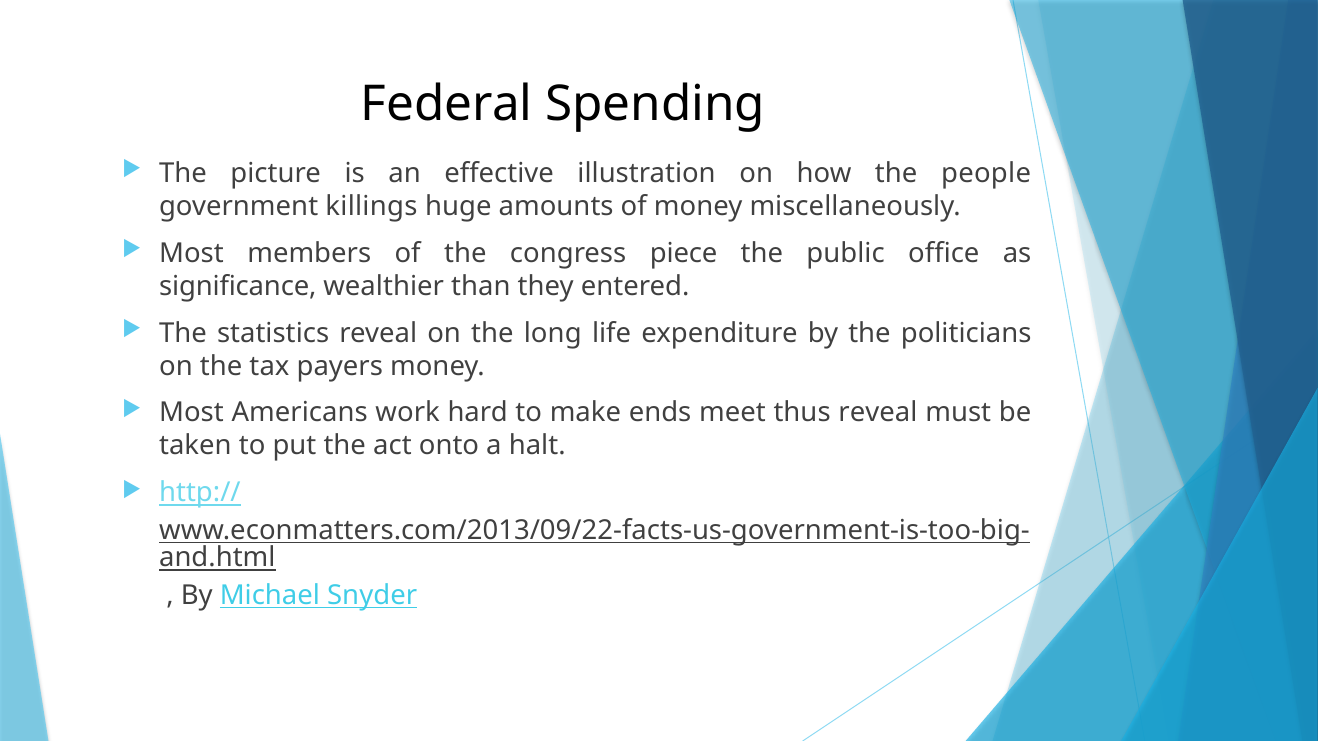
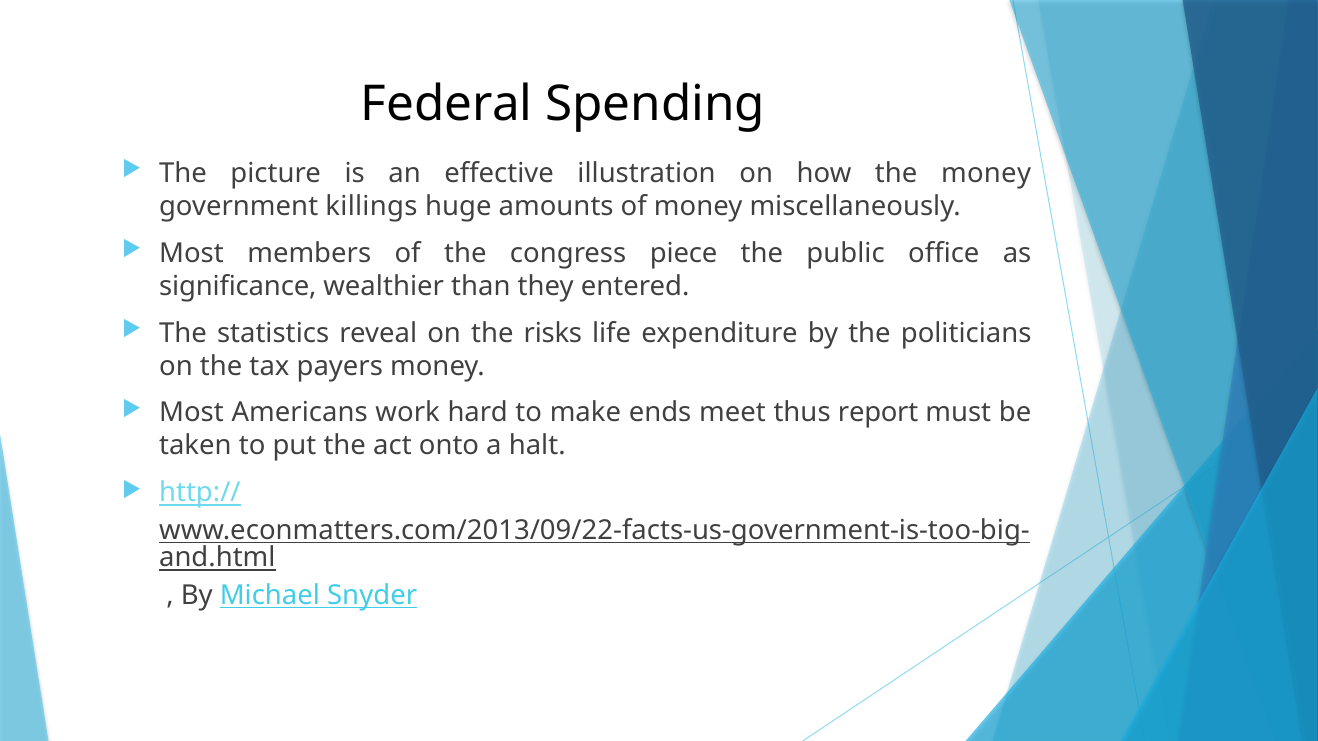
the people: people -> money
long: long -> risks
thus reveal: reveal -> report
